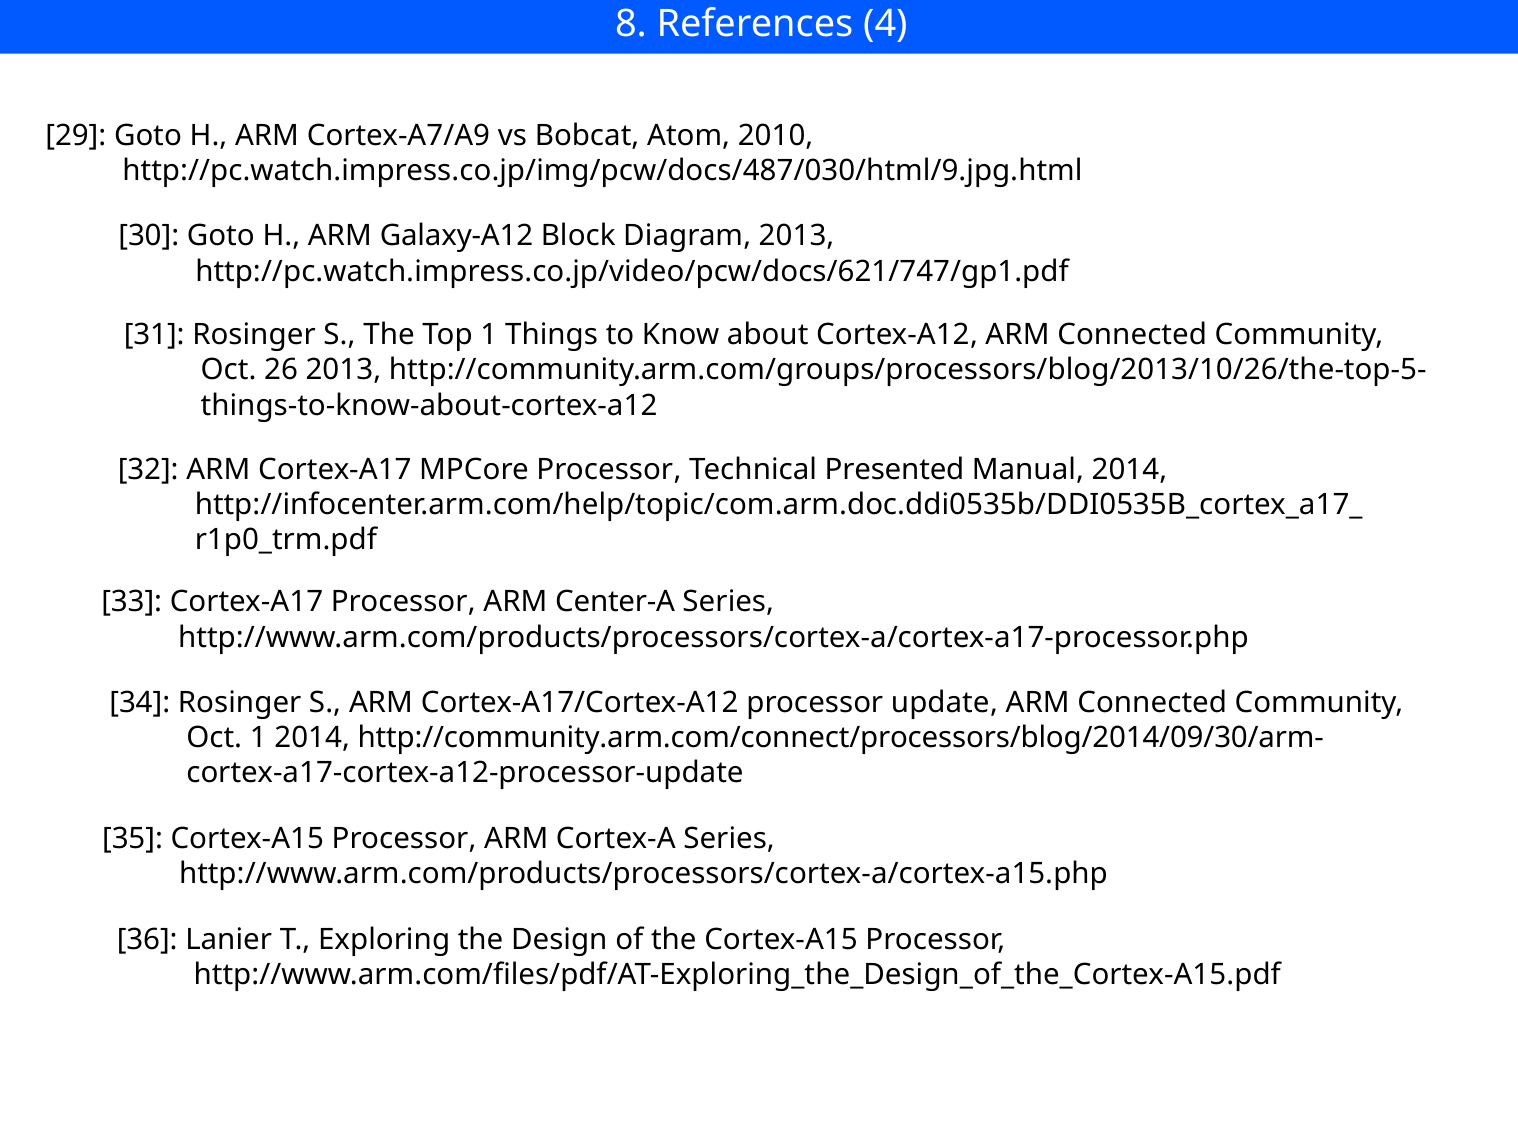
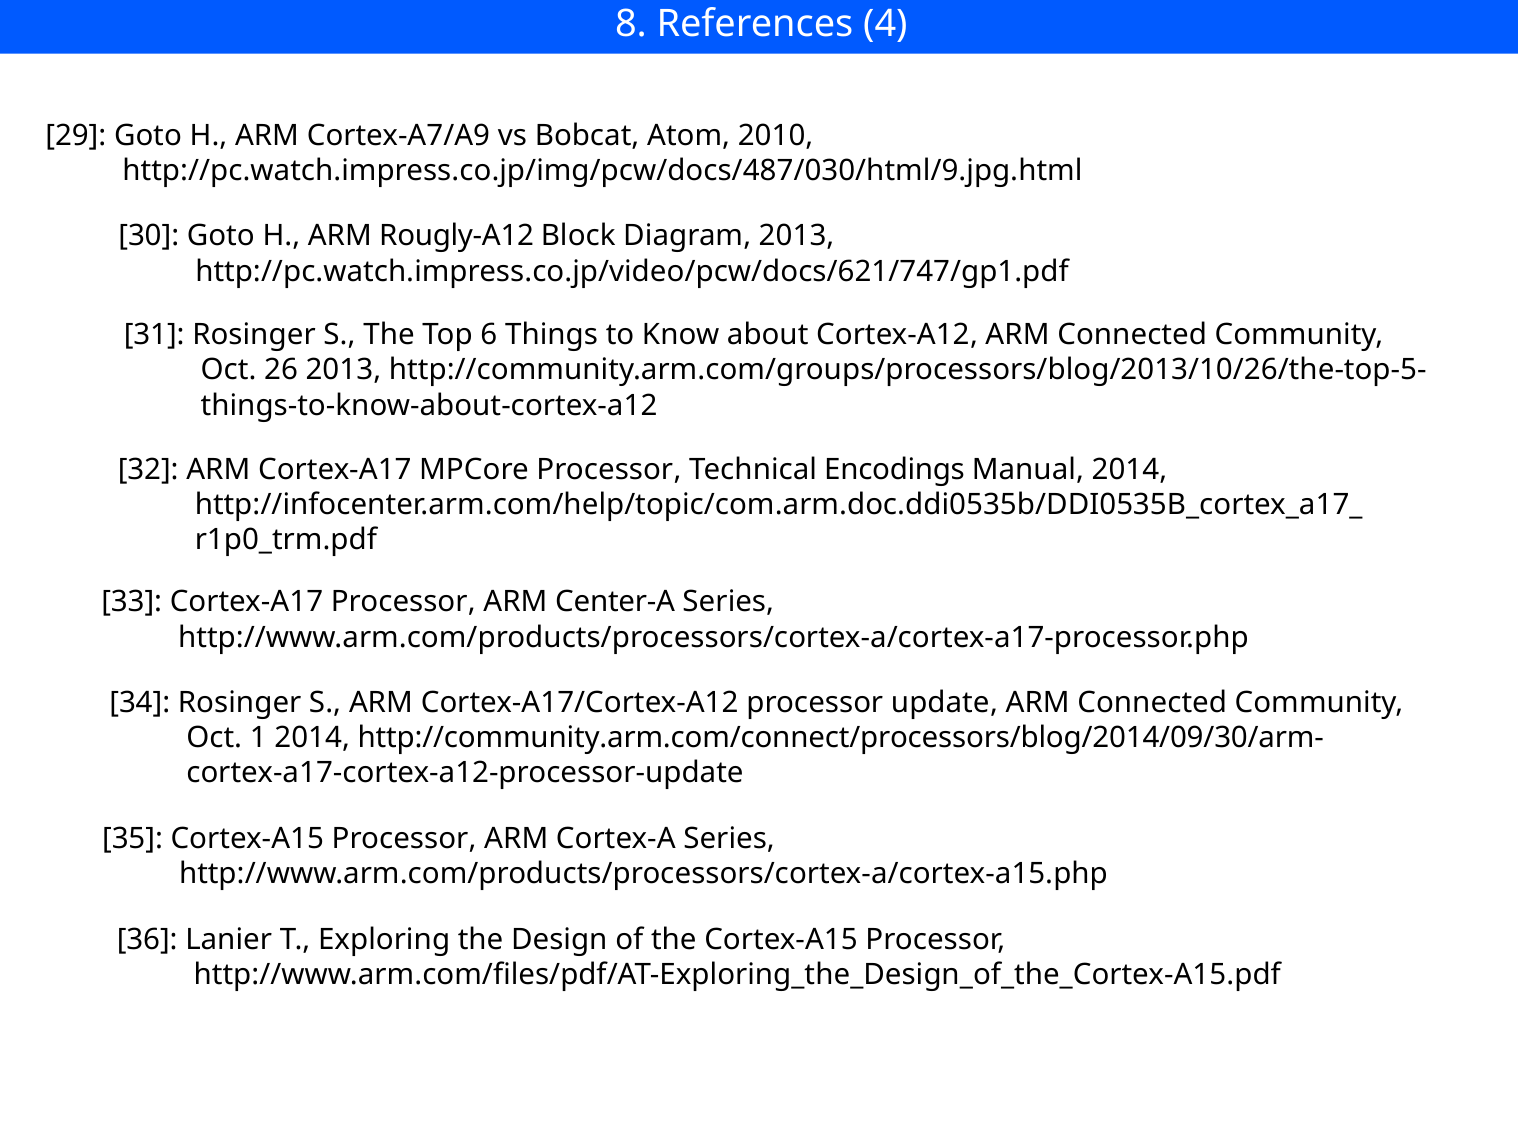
Galaxy-A12: Galaxy-A12 -> Rougly-A12
Top 1: 1 -> 6
Presented: Presented -> Encodings
